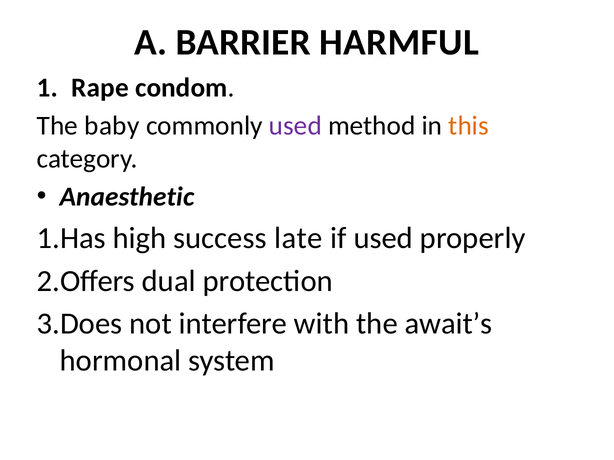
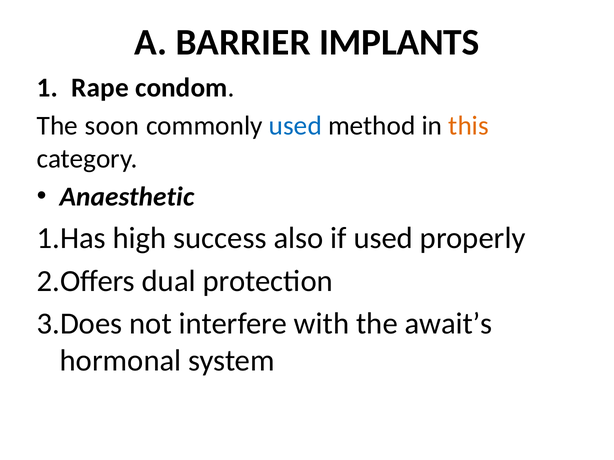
HARMFUL: HARMFUL -> IMPLANTS
baby: baby -> soon
used at (295, 126) colour: purple -> blue
late: late -> also
